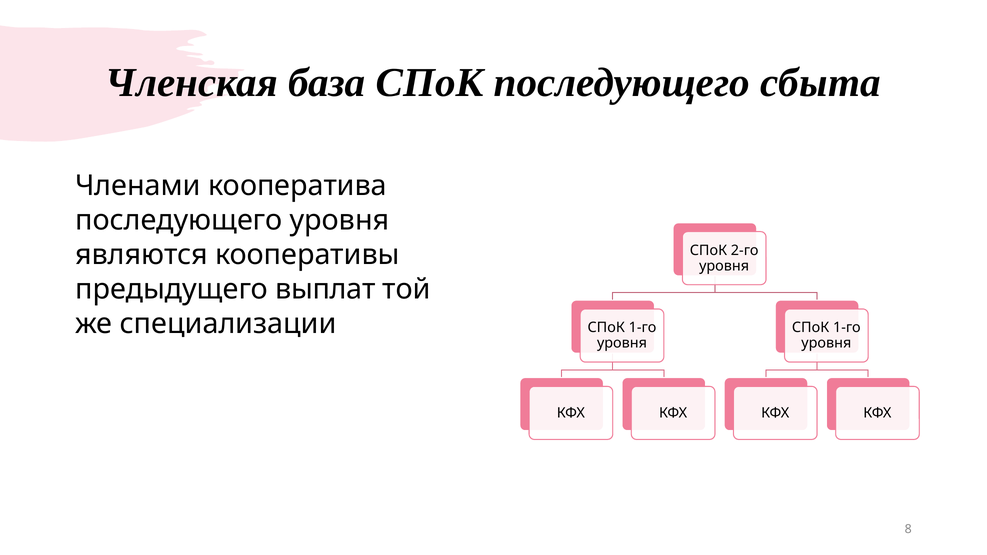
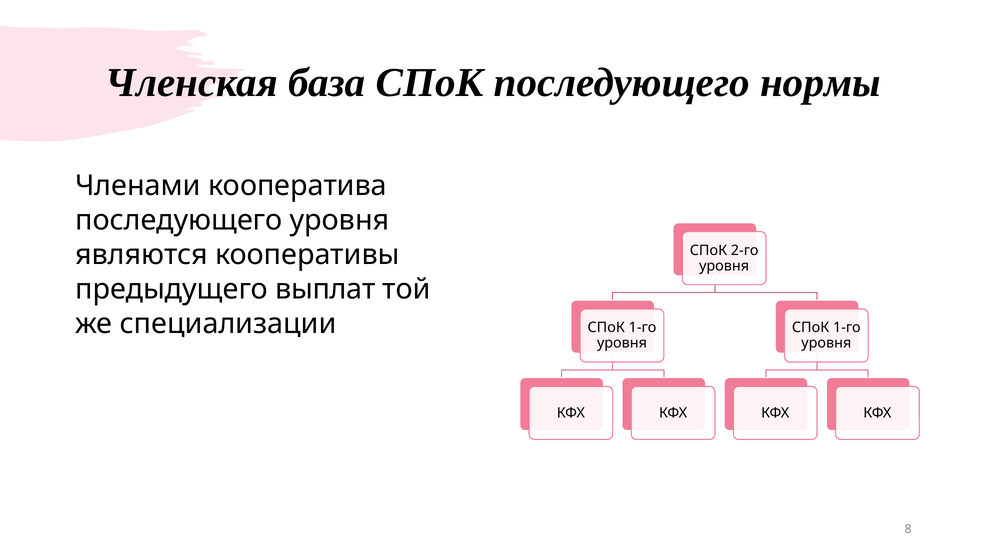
сбыта: сбыта -> нормы
